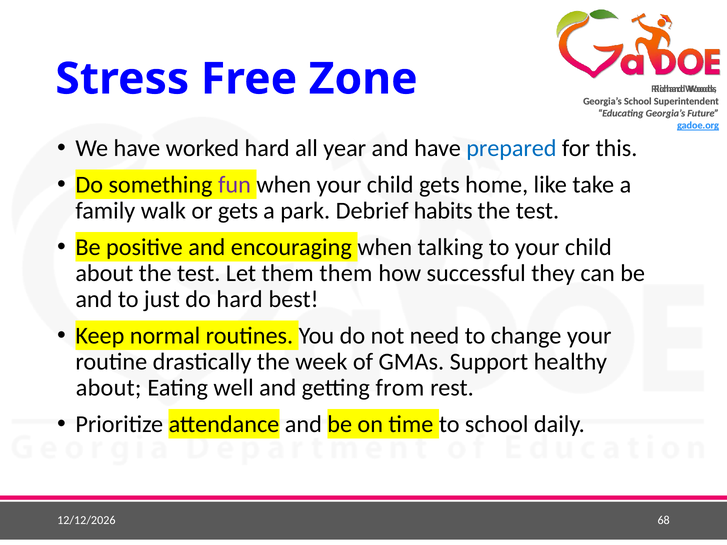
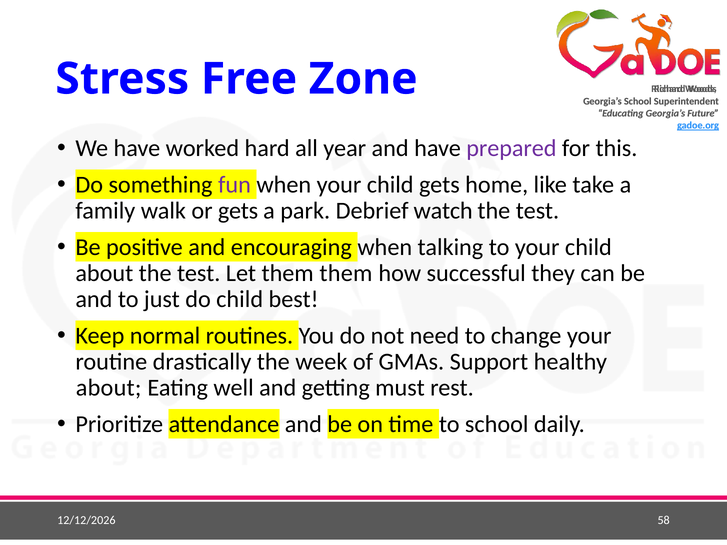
prepared colour: blue -> purple
habits: habits -> watch
do hard: hard -> child
from: from -> must
68: 68 -> 58
